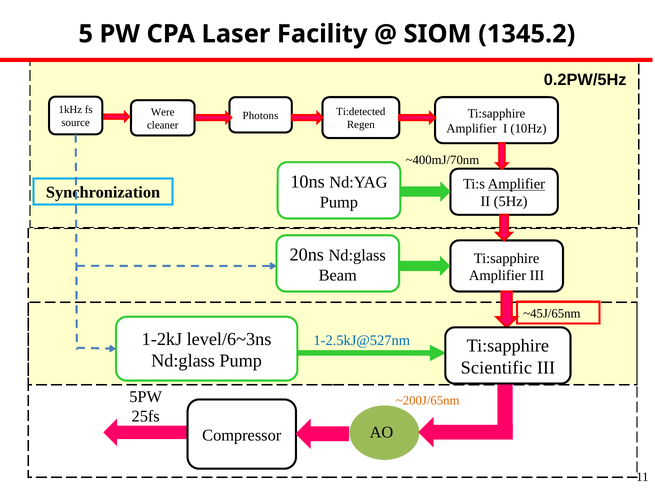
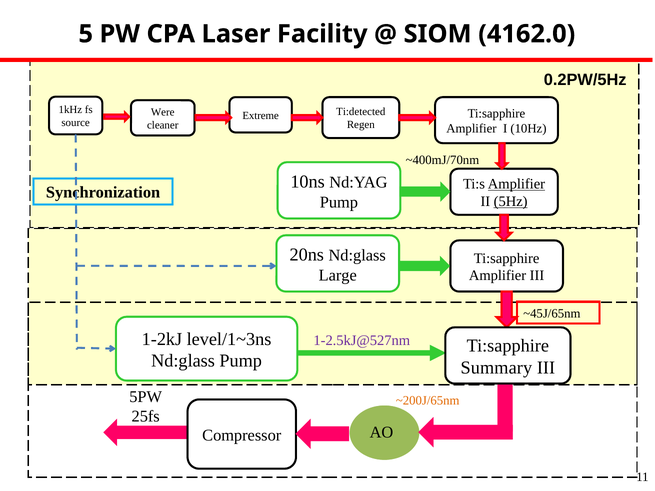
1345.2: 1345.2 -> 4162.0
Photons: Photons -> Extreme
5Hz underline: none -> present
Beam: Beam -> Large
level/6~3ns: level/6~3ns -> level/1~3ns
1-2.5kJ@527nm colour: blue -> purple
Scientific: Scientific -> Summary
